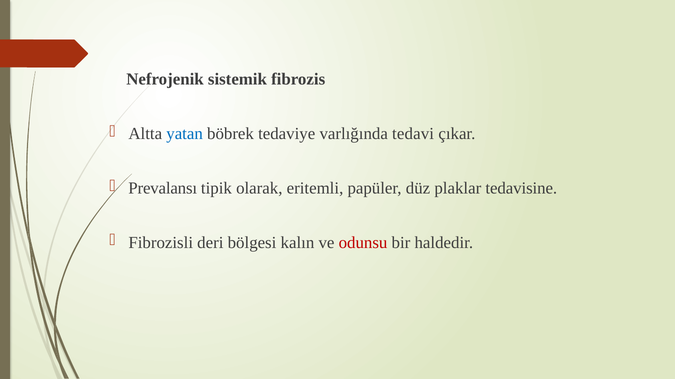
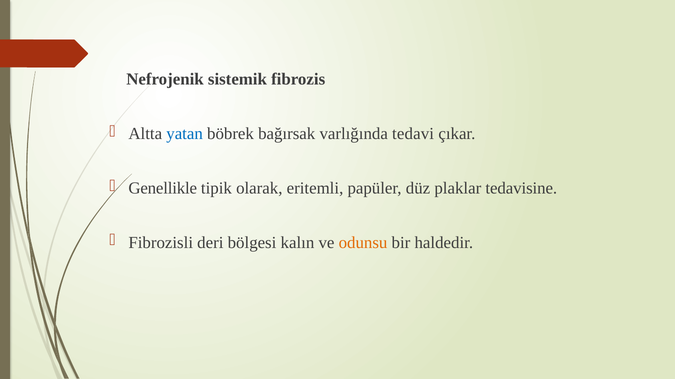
tedaviye: tedaviye -> bağırsak
Prevalansı: Prevalansı -> Genellikle
odunsu colour: red -> orange
